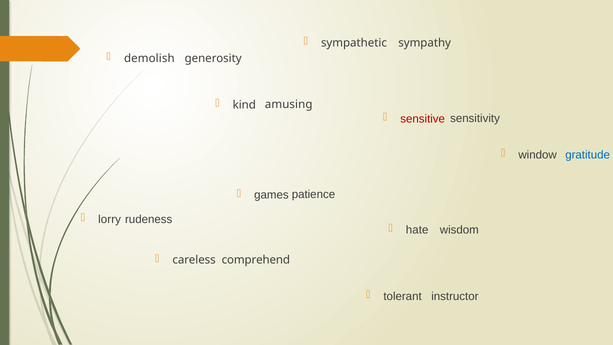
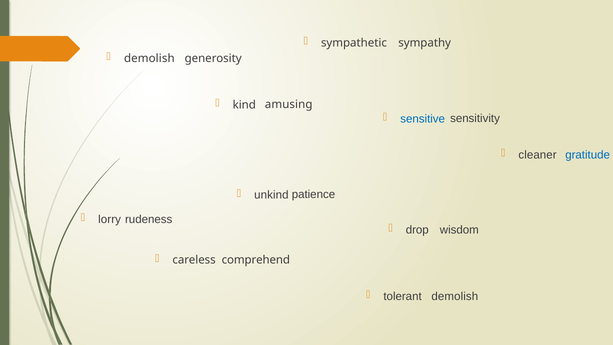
sensitive colour: red -> blue
window: window -> cleaner
games: games -> unkind
hate: hate -> drop
instructor at (455, 296): instructor -> demolish
